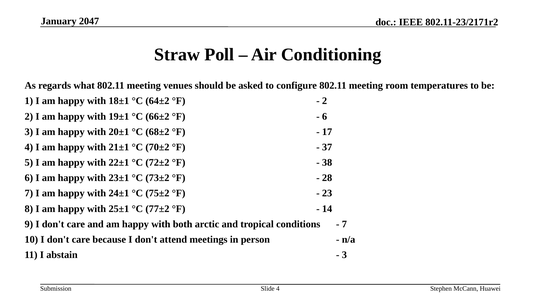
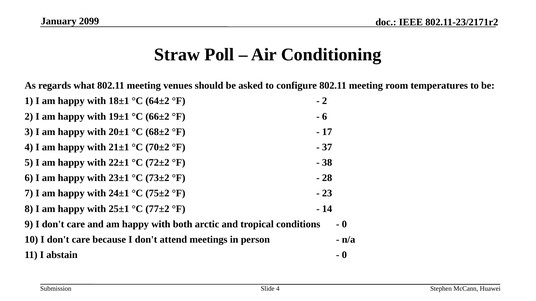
2047: 2047 -> 2099
7 at (344, 224): 7 -> 0
3 at (344, 255): 3 -> 0
